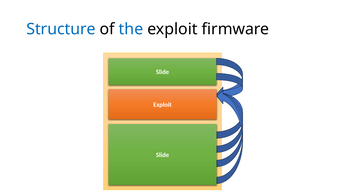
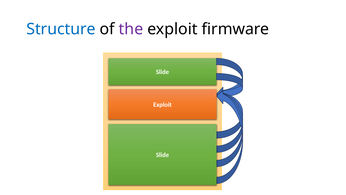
the colour: blue -> purple
